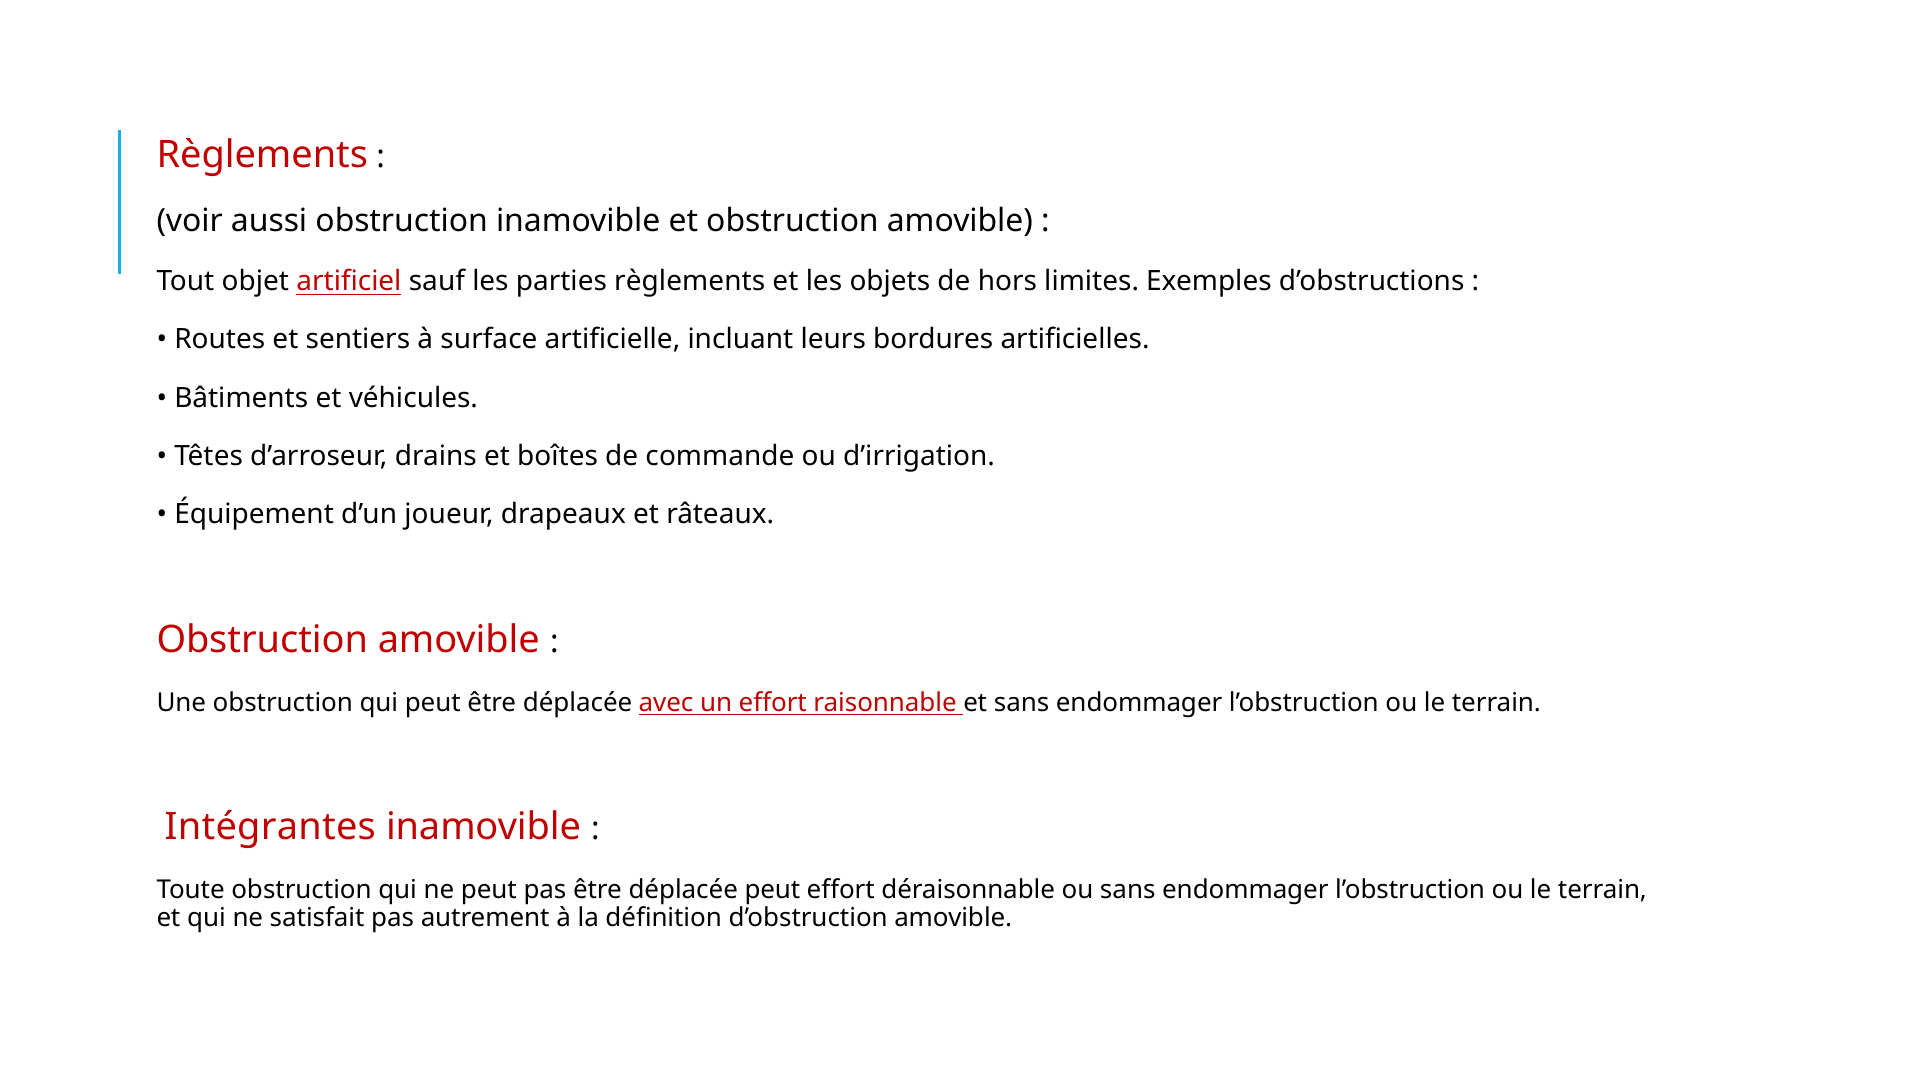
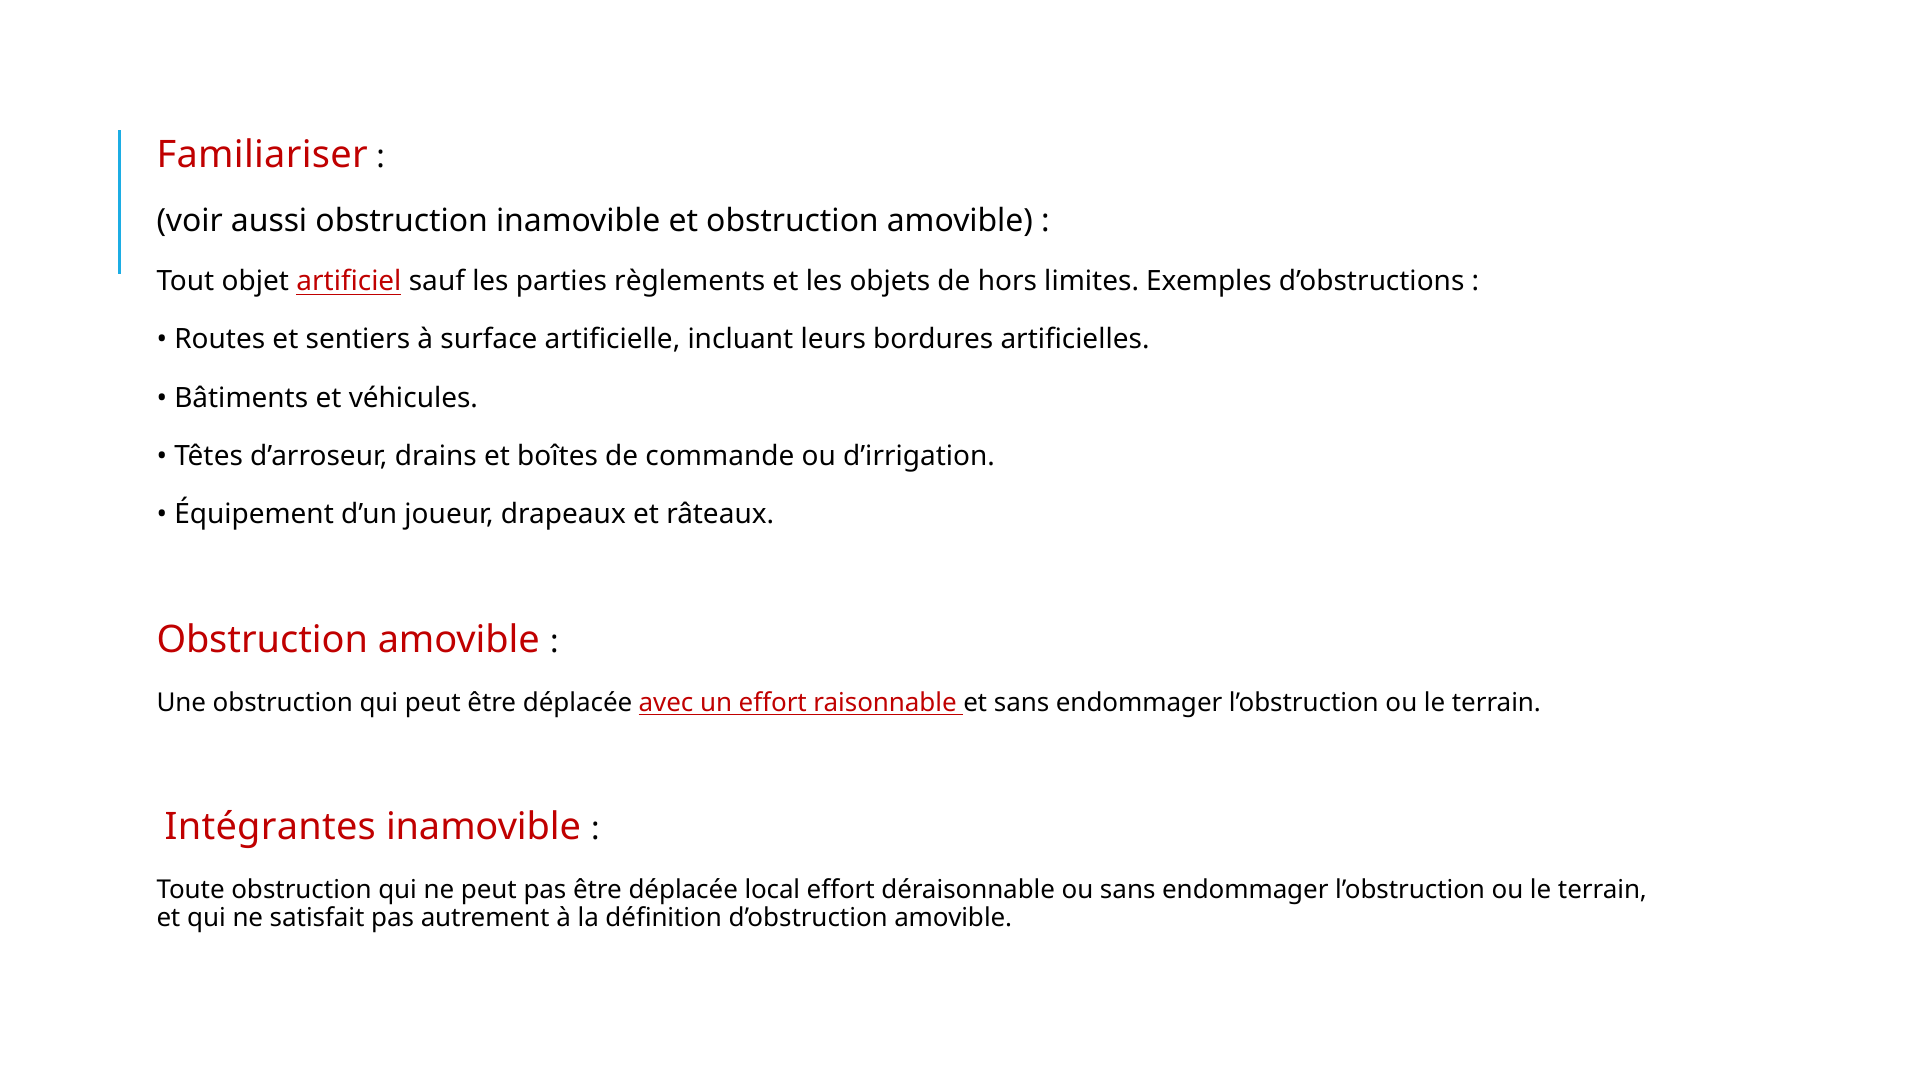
Règlements at (262, 155): Règlements -> Familiariser
déplacée peut: peut -> local
